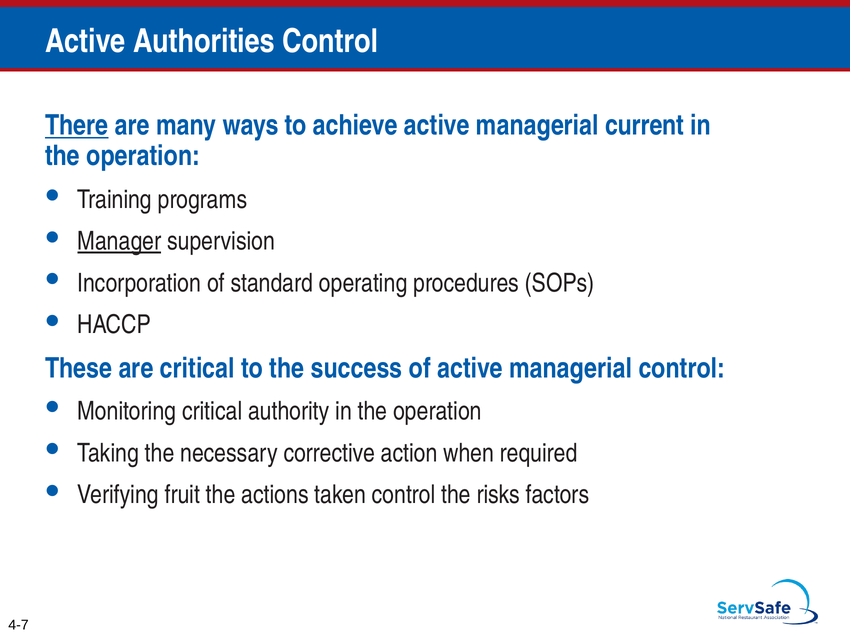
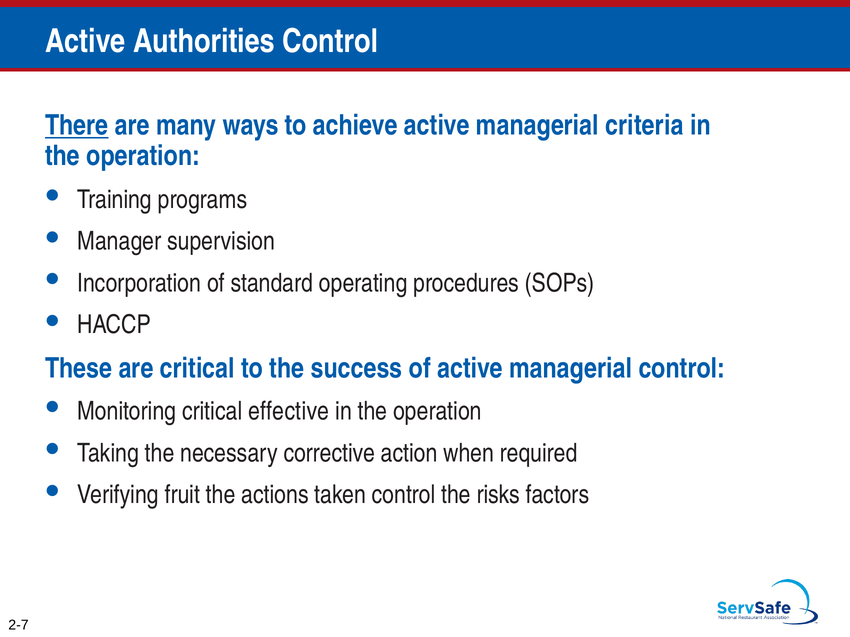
current: current -> criteria
Manager underline: present -> none
authority: authority -> effective
4-7: 4-7 -> 2-7
